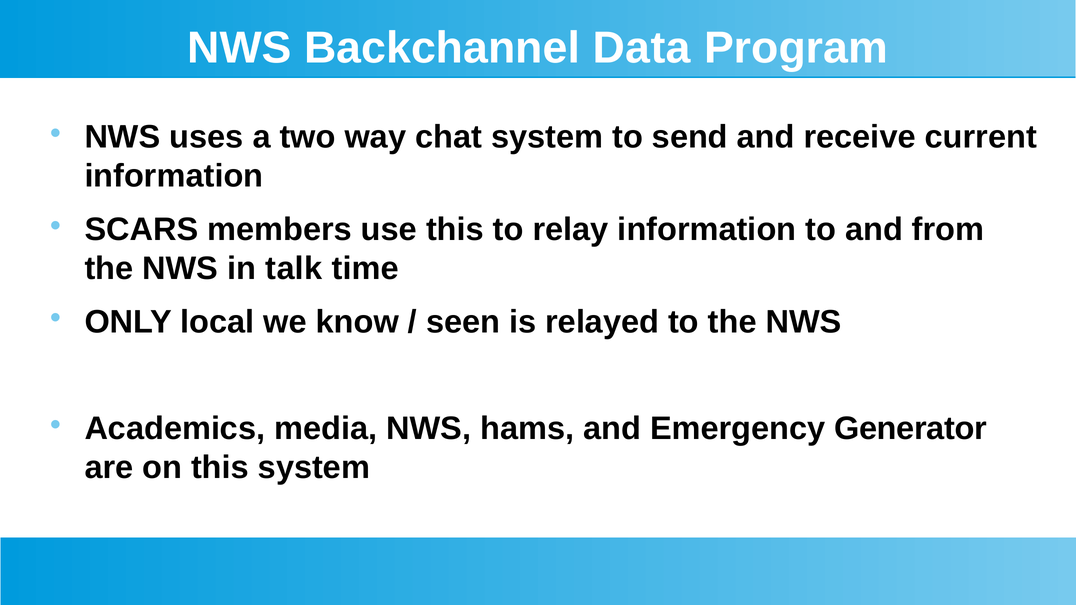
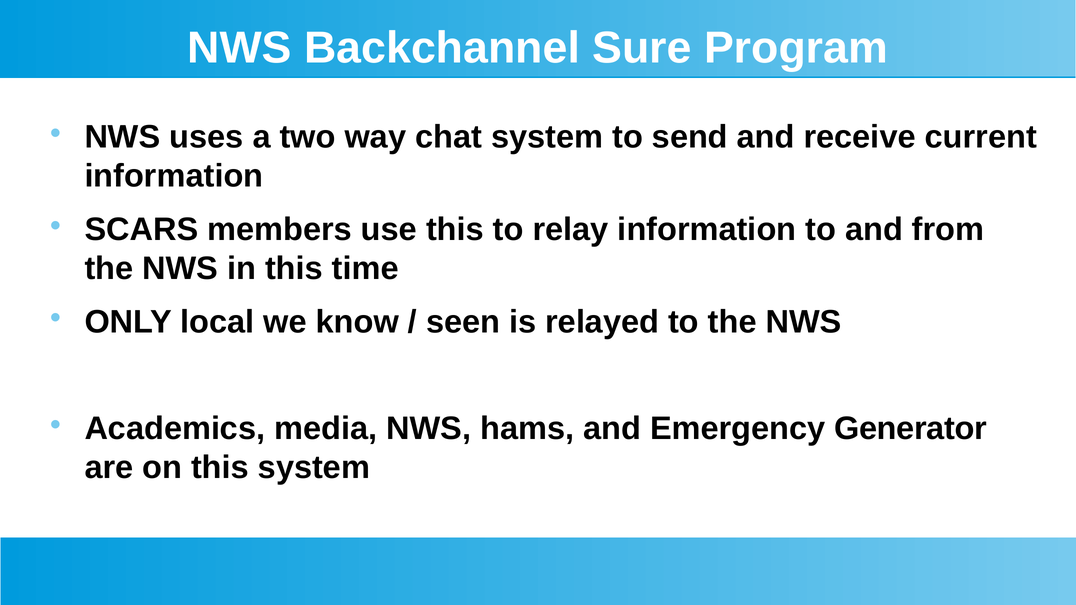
Data: Data -> Sure
in talk: talk -> this
